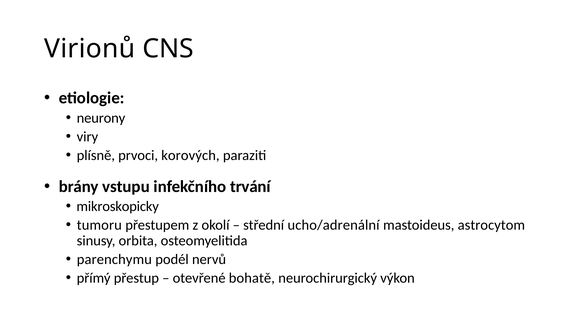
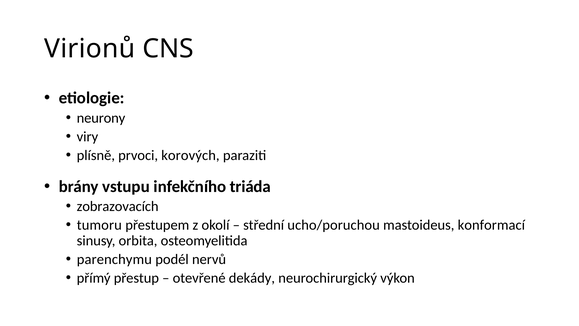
trvání: trvání -> triáda
mikroskopicky: mikroskopicky -> zobrazovacích
ucho/adrenální: ucho/adrenální -> ucho/poruchou
astrocytom: astrocytom -> konformací
bohatě: bohatě -> dekády
